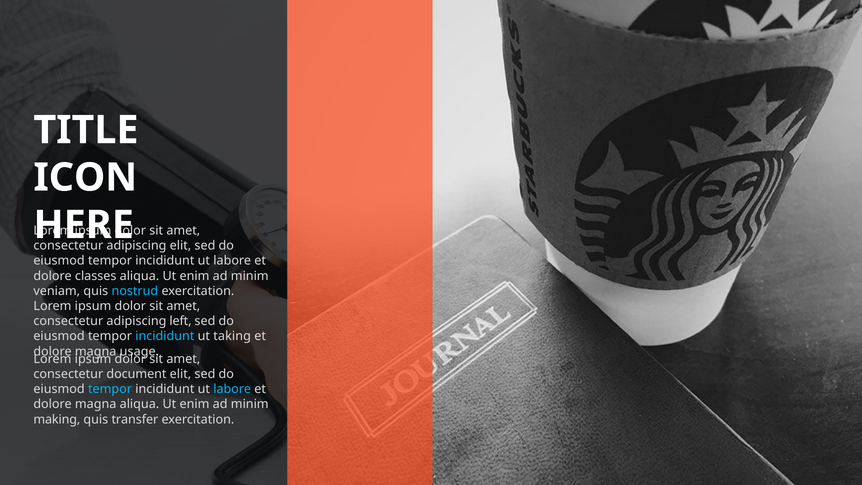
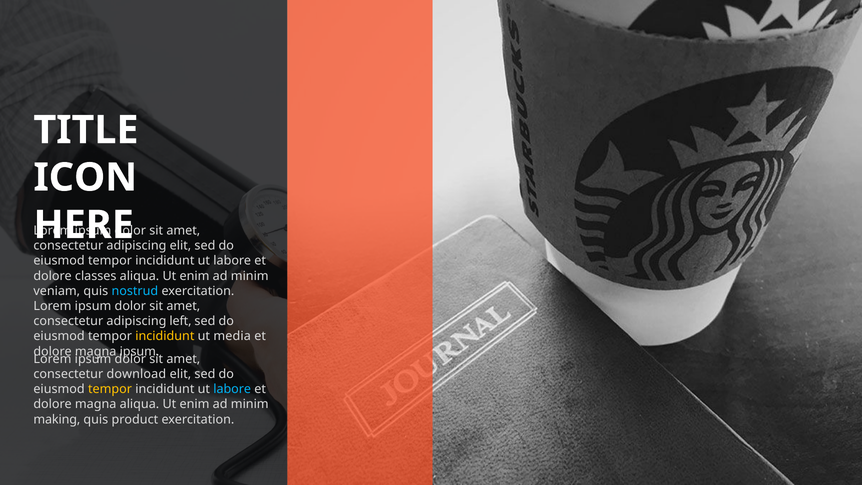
incididunt at (165, 336) colour: light blue -> yellow
taking: taking -> media
usage at (139, 351): usage -> ipsum
document: document -> download
tempor at (110, 389) colour: light blue -> yellow
transfer: transfer -> product
